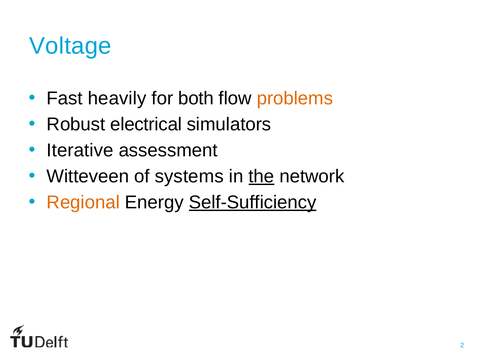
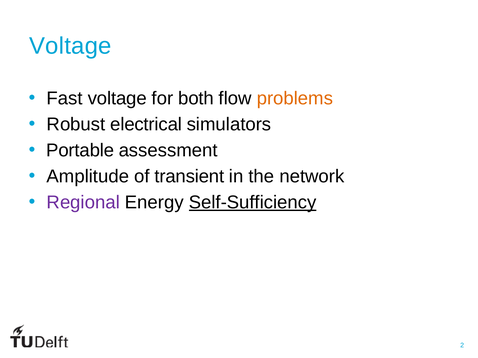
Fast heavily: heavily -> voltage
Iterative: Iterative -> Portable
Witteveen: Witteveen -> Amplitude
systems: systems -> transient
the underline: present -> none
Regional colour: orange -> purple
